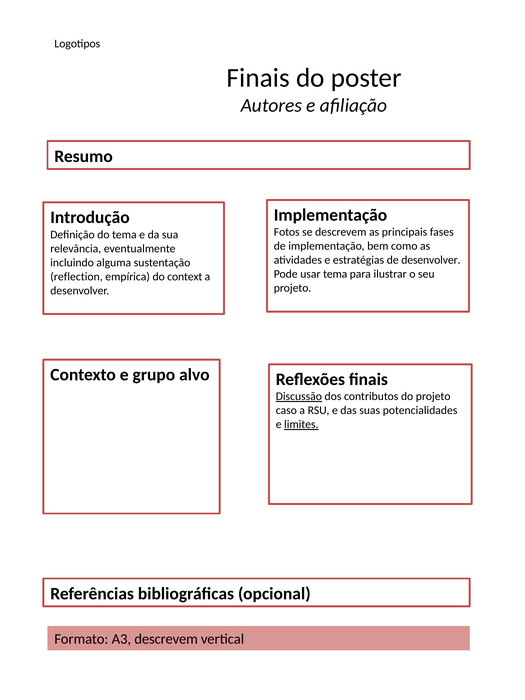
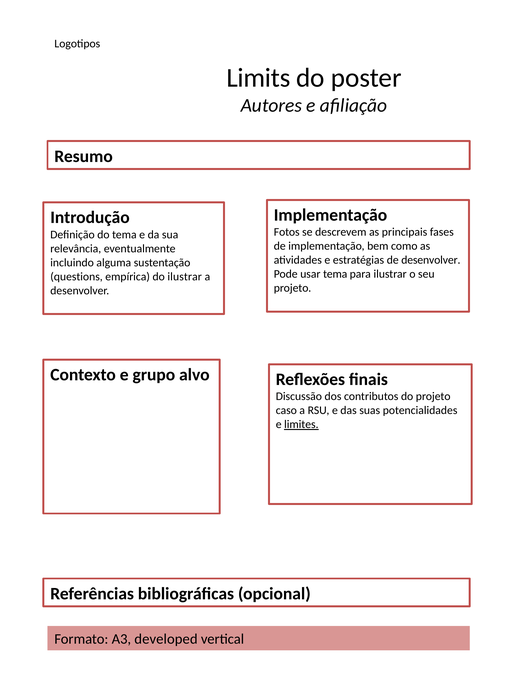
Finais at (258, 78): Finais -> Limits
reflection: reflection -> questions
do context: context -> ilustrar
Discussão underline: present -> none
A3 descrevem: descrevem -> developed
